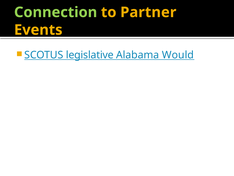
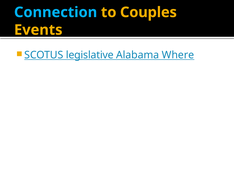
Connection colour: light green -> light blue
Partner: Partner -> Couples
Would: Would -> Where
